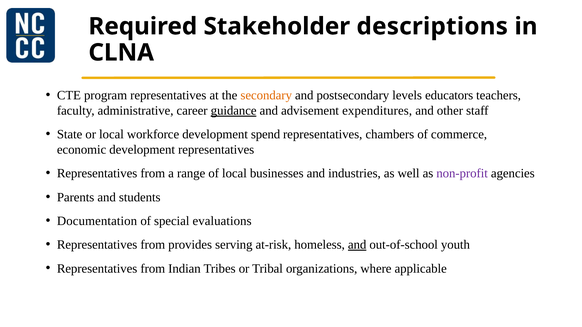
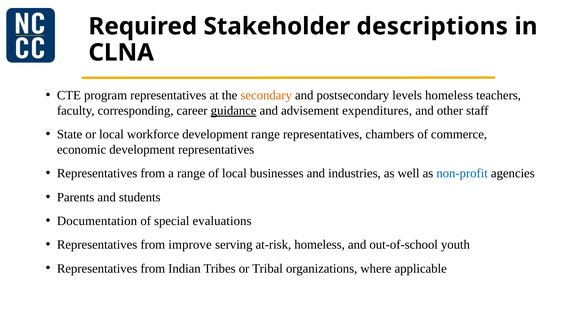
levels educators: educators -> homeless
administrative: administrative -> corresponding
development spend: spend -> range
non-profit colour: purple -> blue
provides: provides -> improve
and at (357, 245) underline: present -> none
